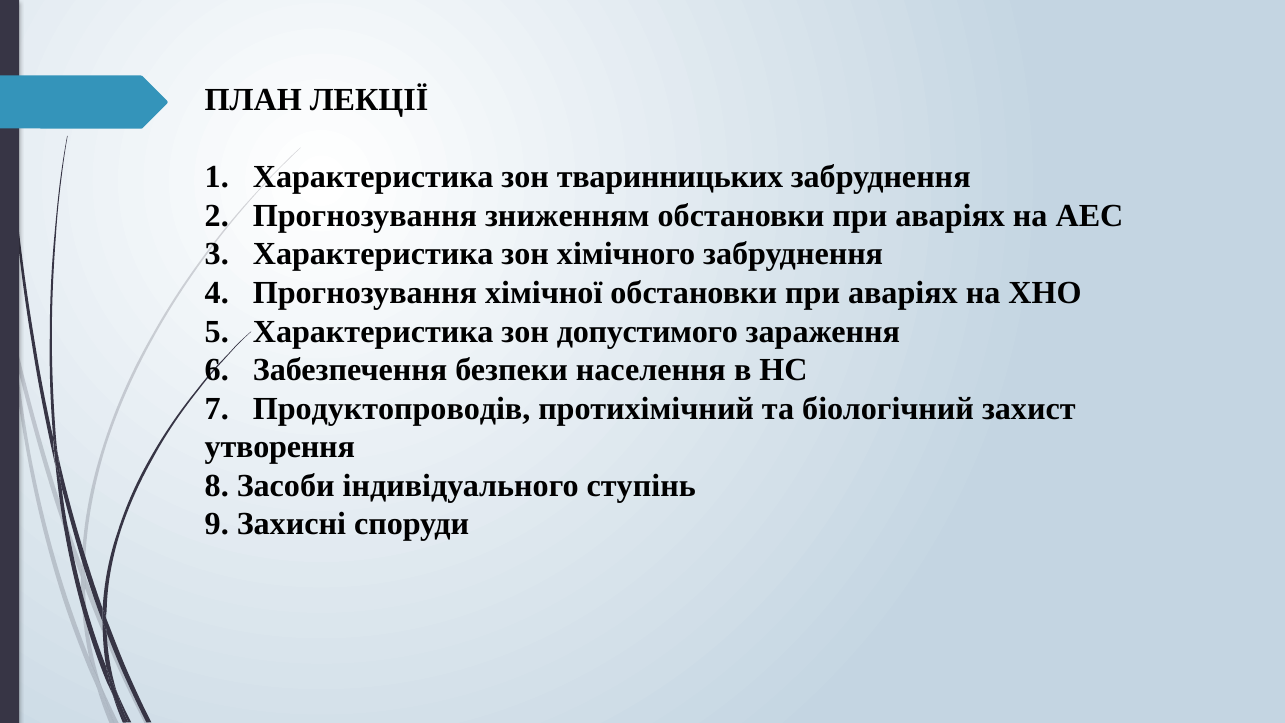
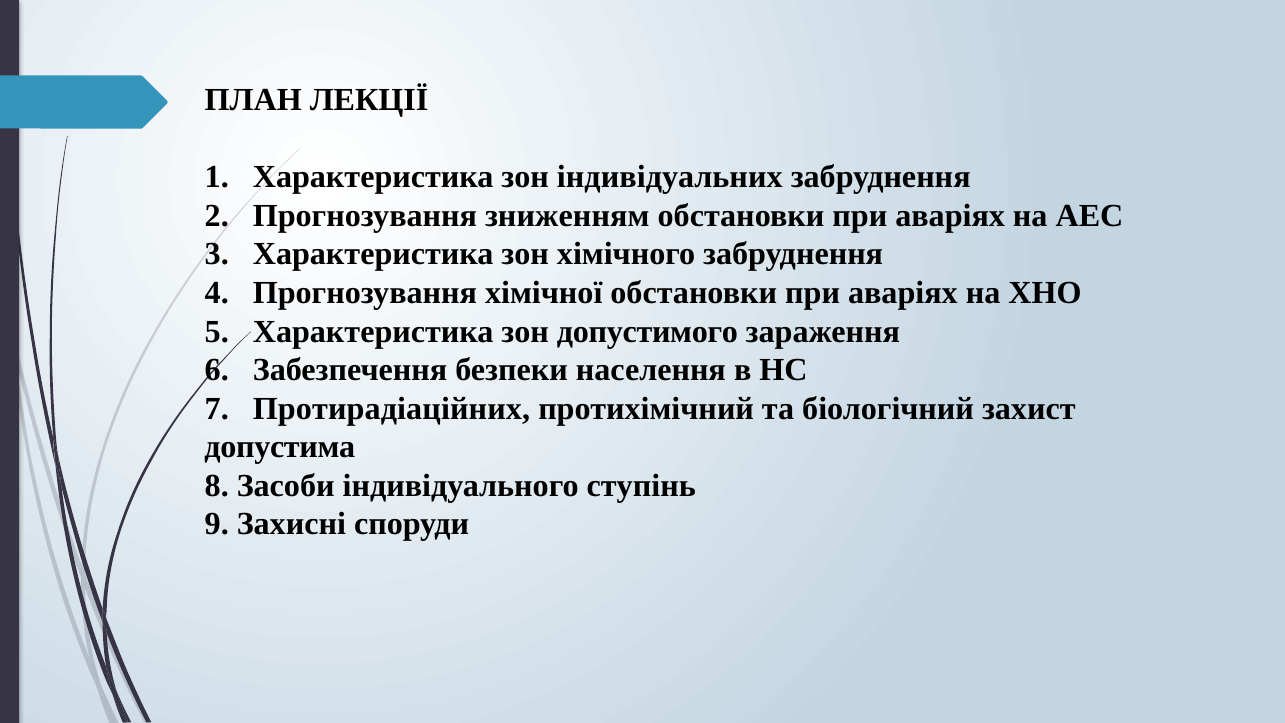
тваринницьких: тваринницьких -> індивідуальних
Продуктопроводів: Продуктопроводів -> Протирадіаційних
утворення: утворення -> допустима
